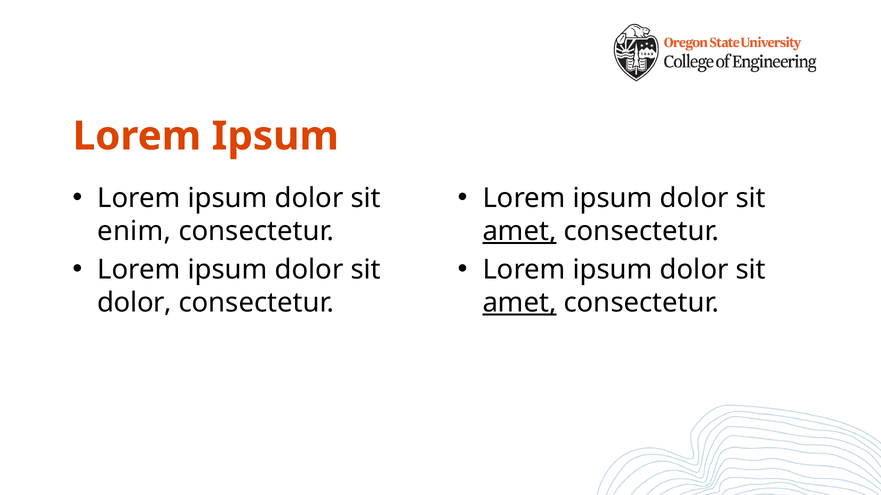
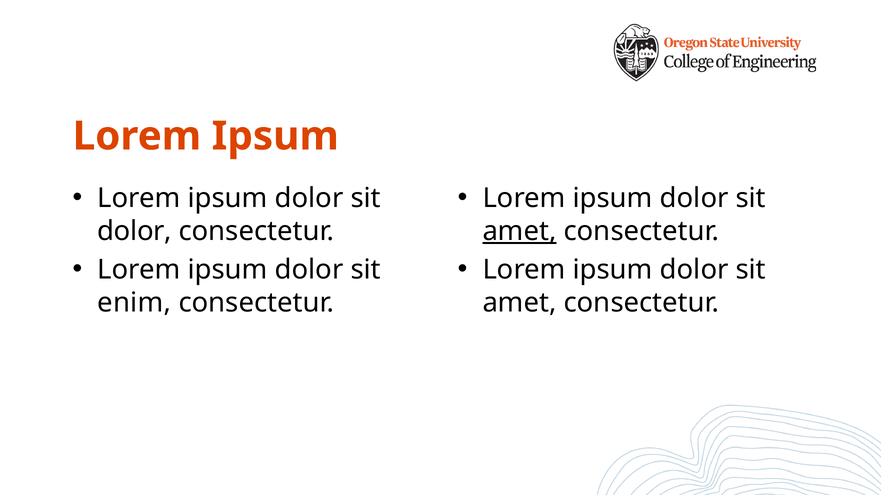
enim at (134, 231): enim -> dolor
dolor at (135, 303): dolor -> enim
amet at (520, 303) underline: present -> none
